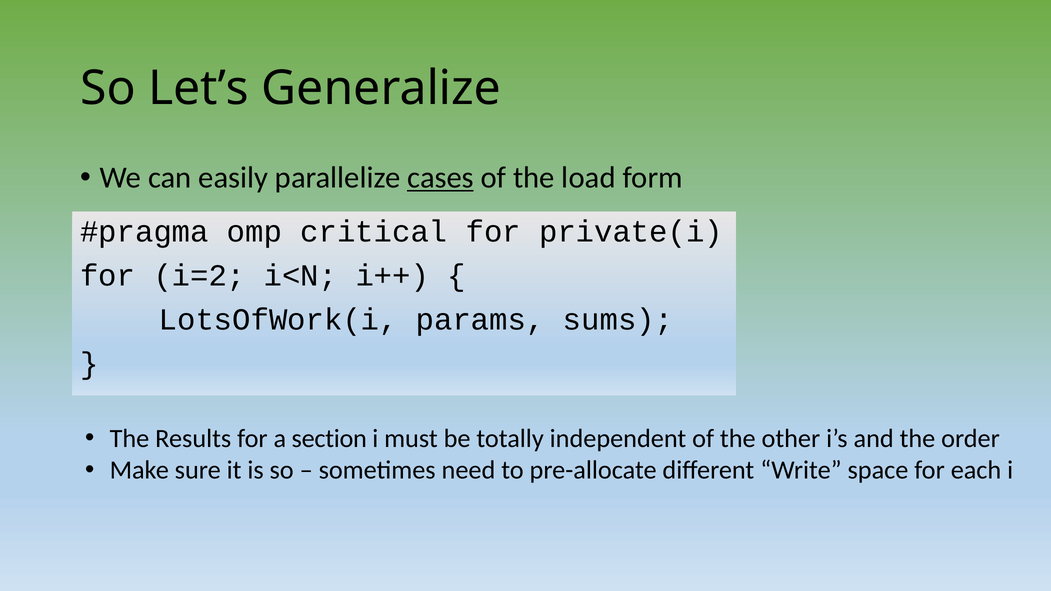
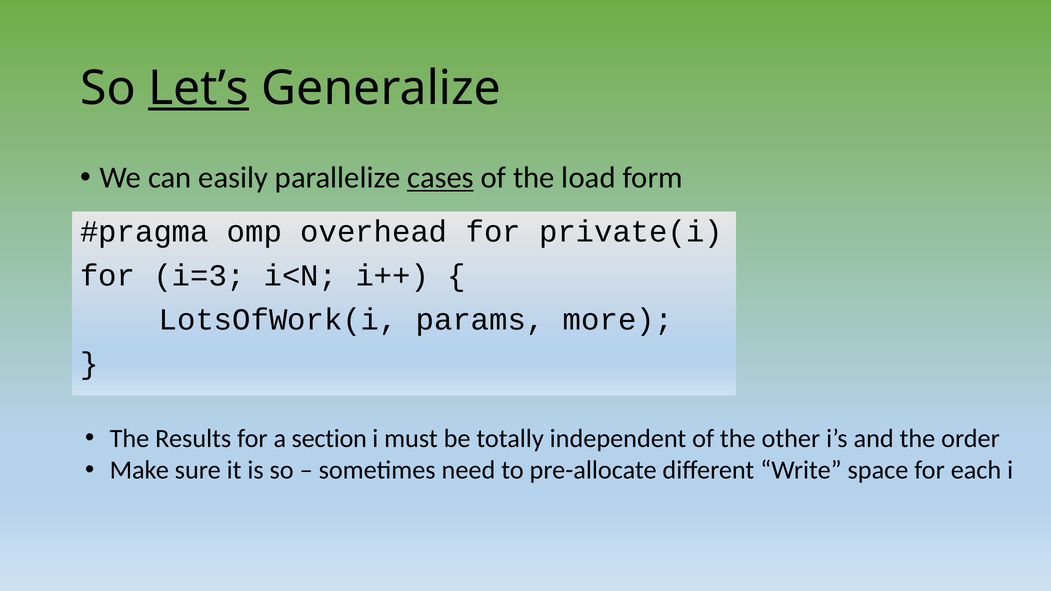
Let’s underline: none -> present
critical: critical -> overhead
i=2: i=2 -> i=3
sums: sums -> more
